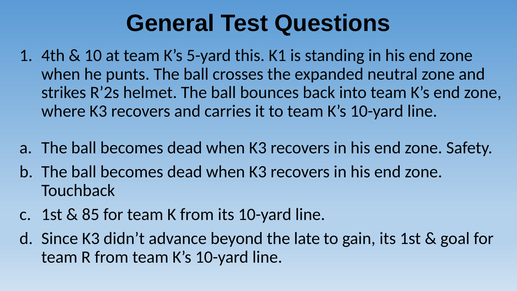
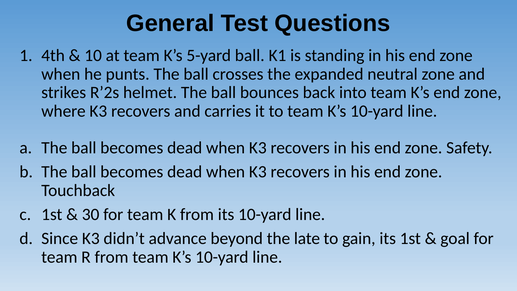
5-yard this: this -> ball
85: 85 -> 30
